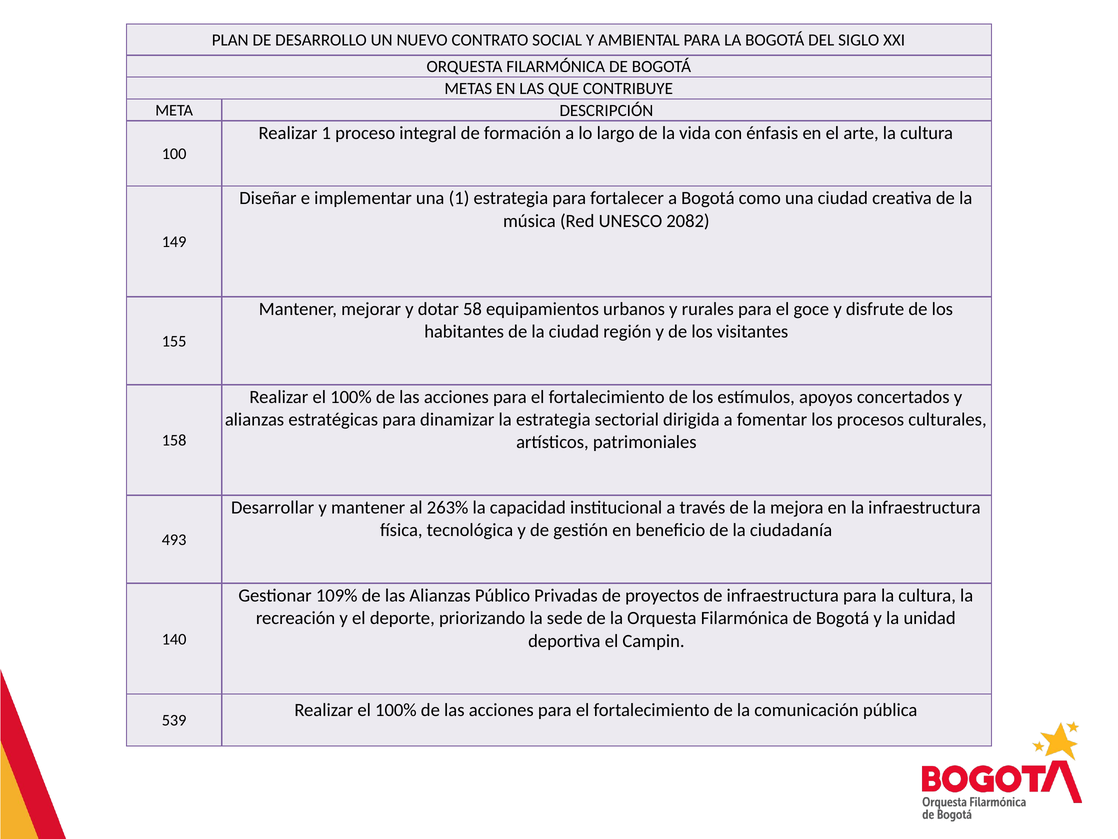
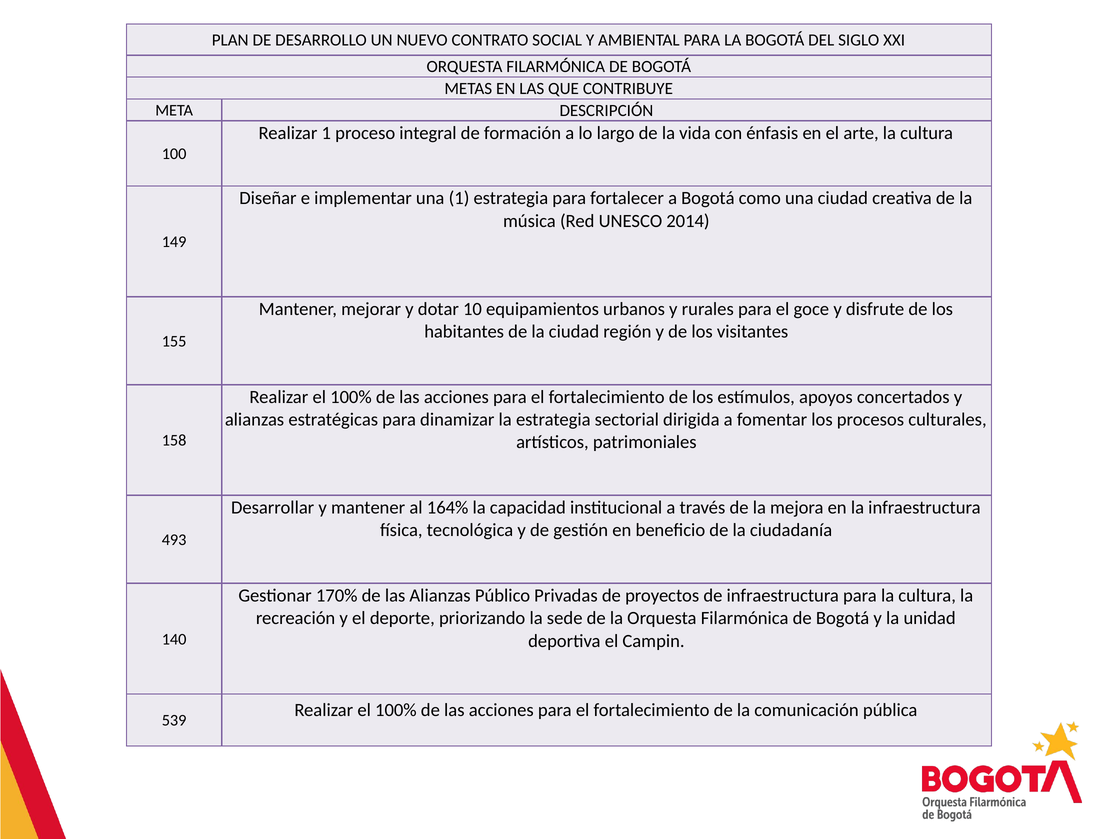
2082: 2082 -> 2014
58: 58 -> 10
263%: 263% -> 164%
109%: 109% -> 170%
